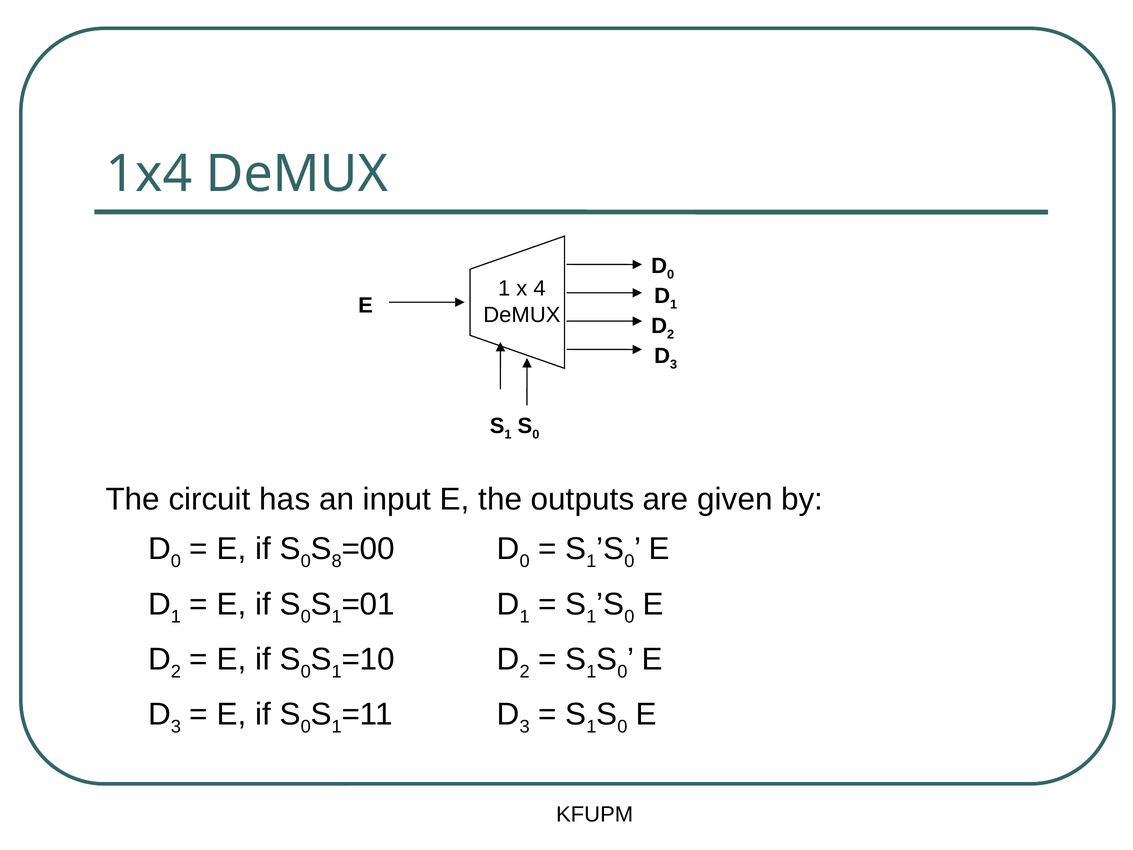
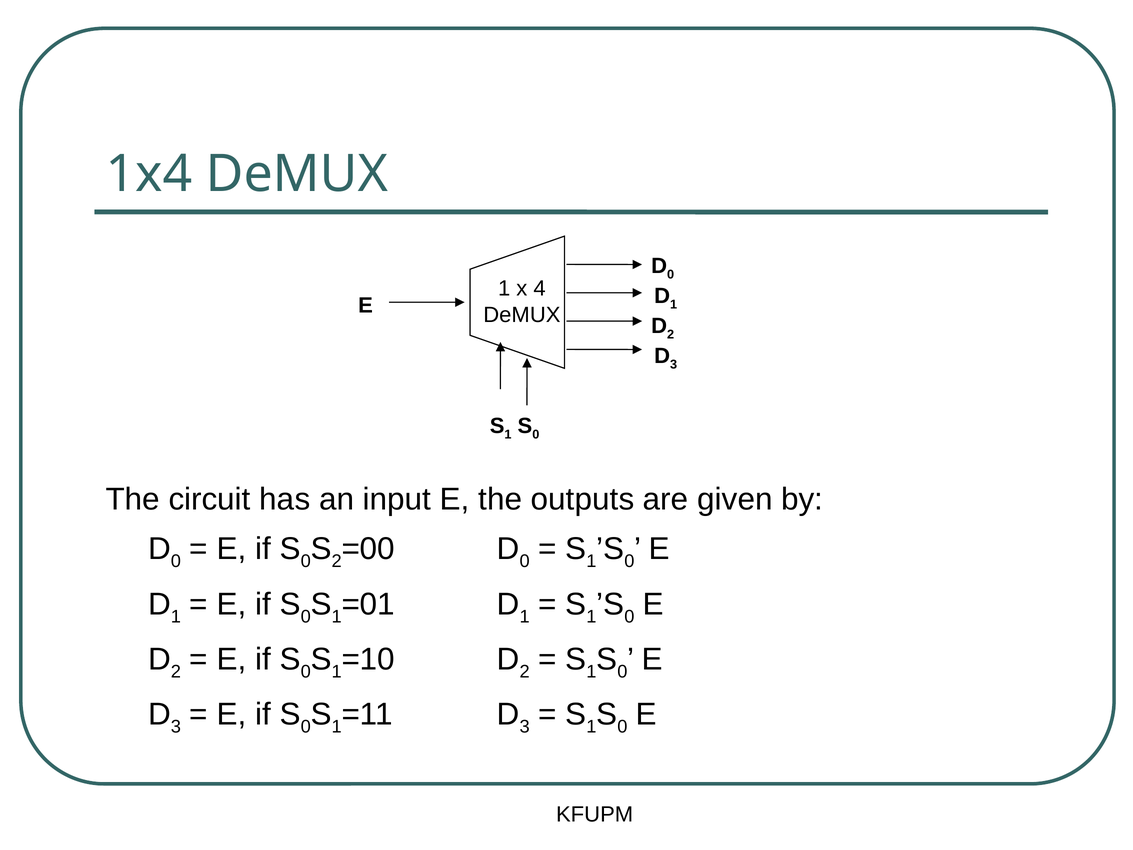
8 at (337, 561): 8 -> 2
